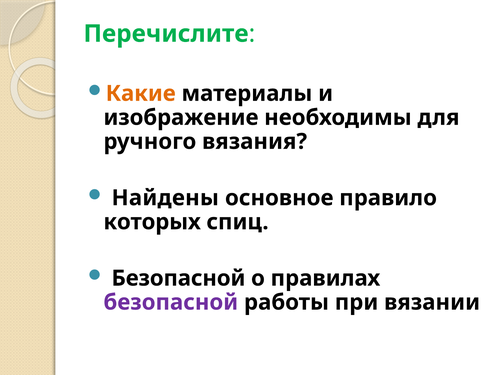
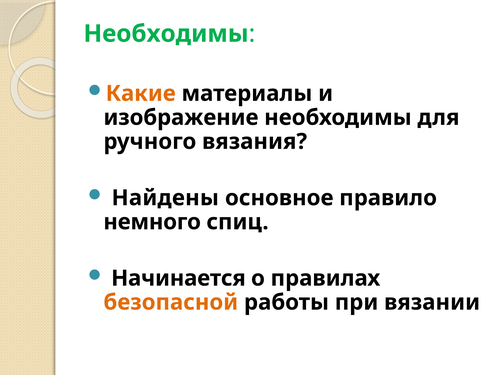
Перечислите at (166, 34): Перечислите -> Необходимы
которых: которых -> немного
Безопасной at (178, 278): Безопасной -> Начинается
безопасной at (171, 302) colour: purple -> orange
